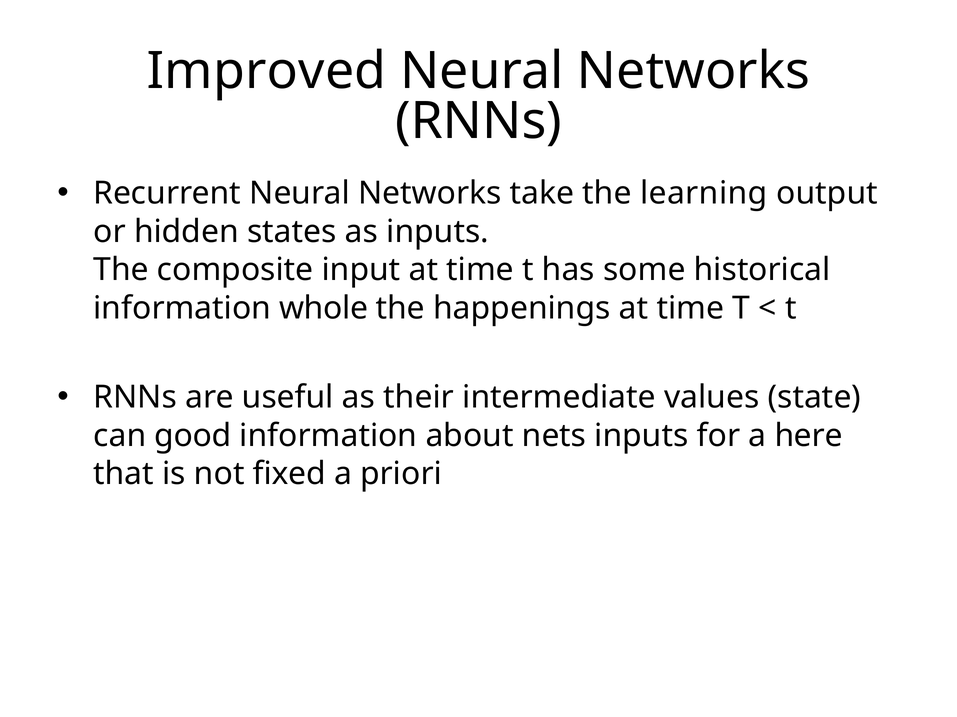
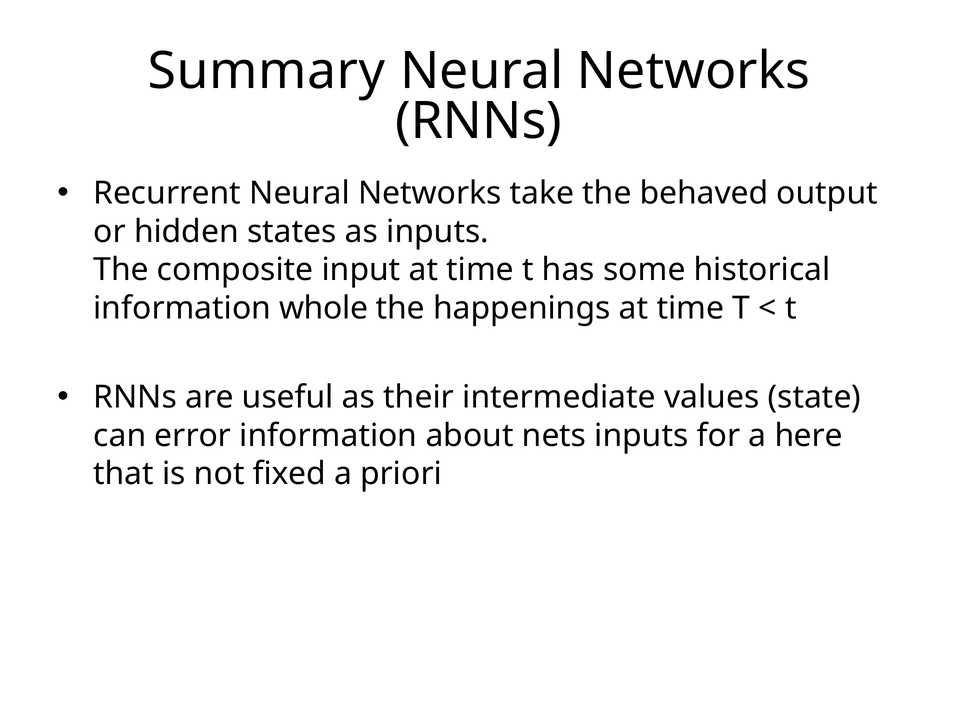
Improved: Improved -> Summary
learning: learning -> behaved
good: good -> error
